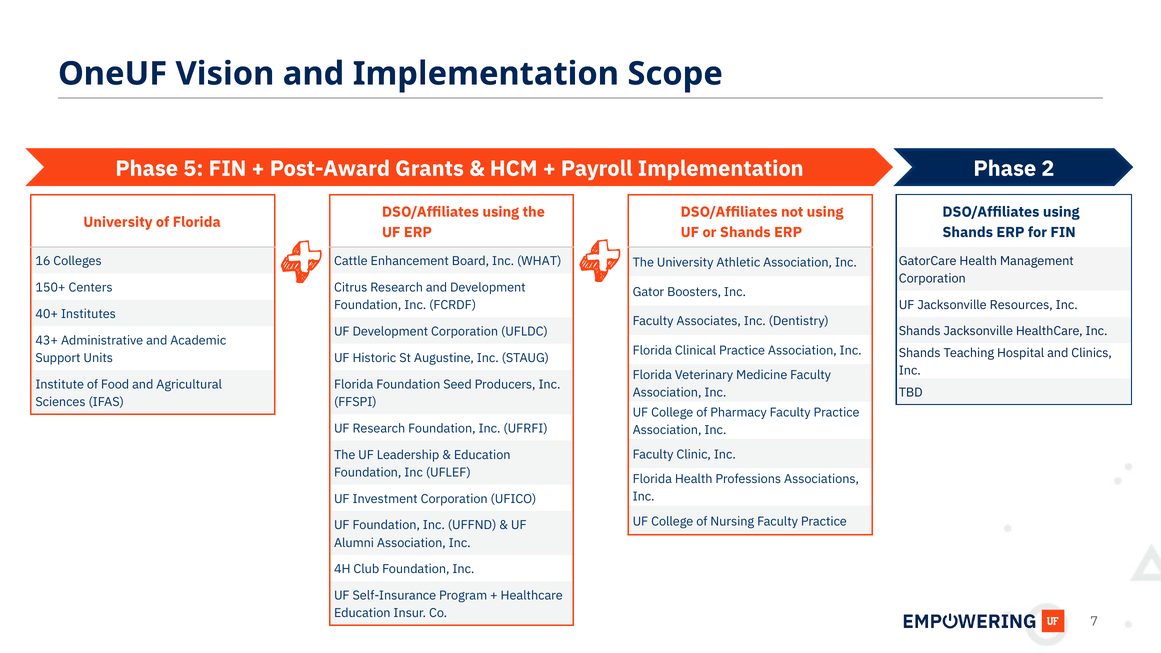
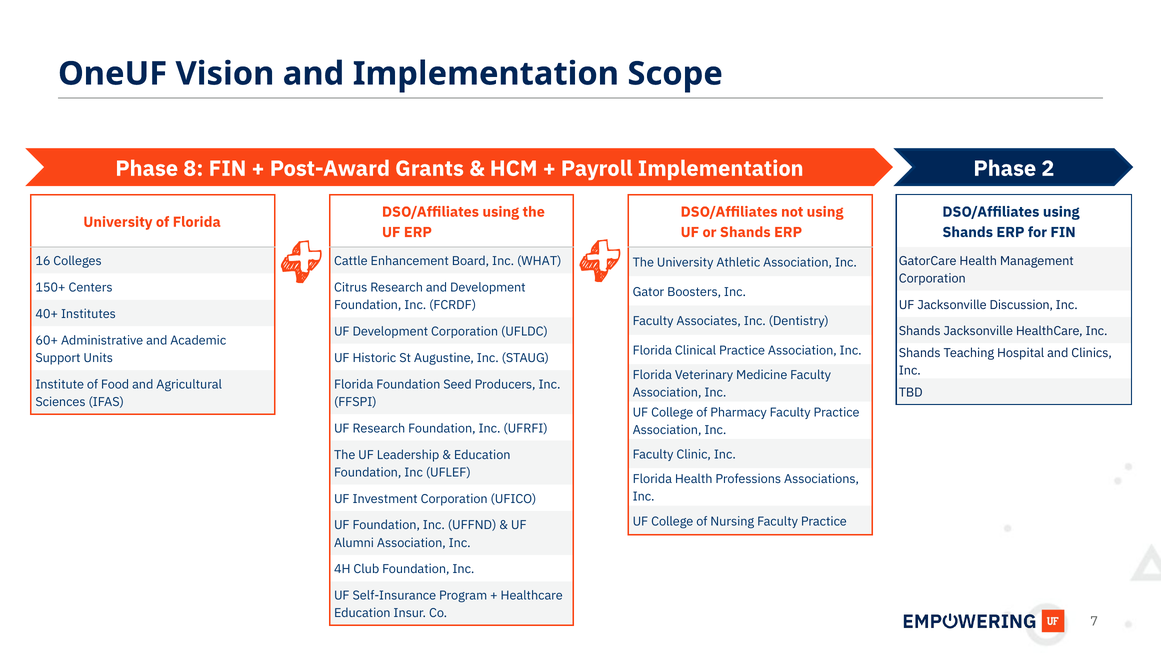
5: 5 -> 8
Resources: Resources -> Discussion
43+: 43+ -> 60+
